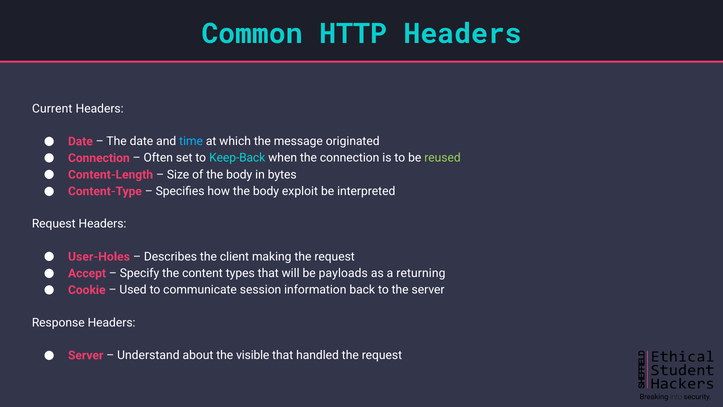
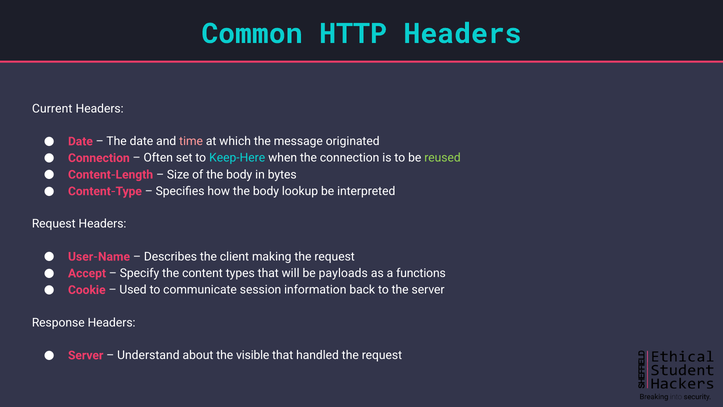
time colour: light blue -> pink
Keep-Back: Keep-Back -> Keep-Here
exploit: exploit -> lookup
User-Holes: User-Holes -> User-Name
returning: returning -> functions
